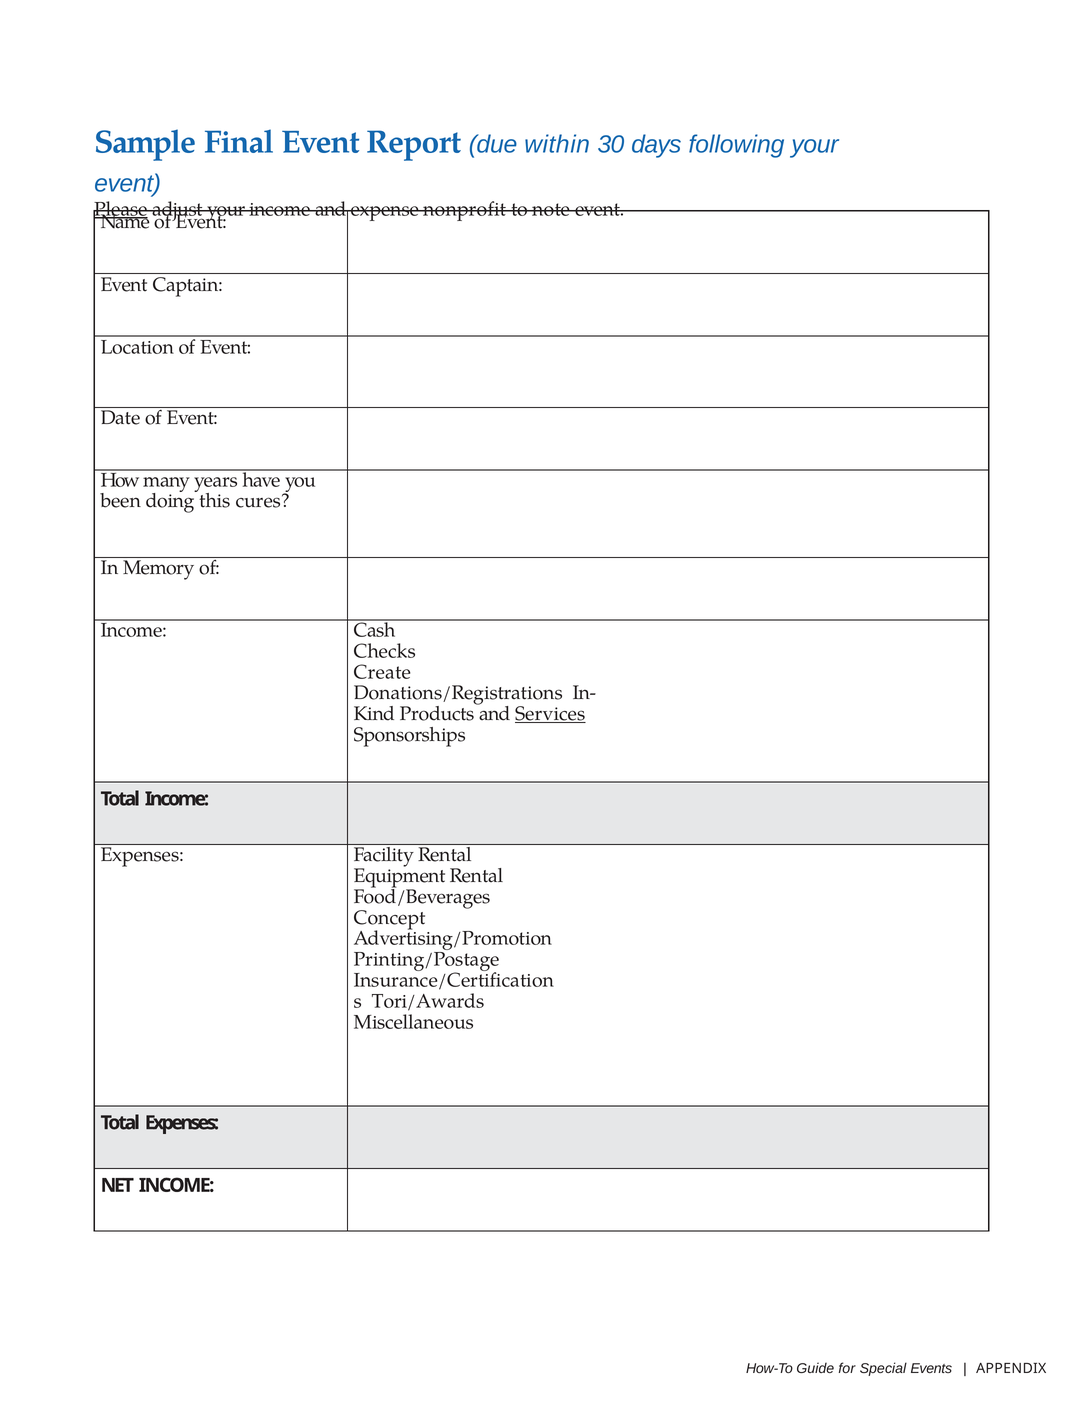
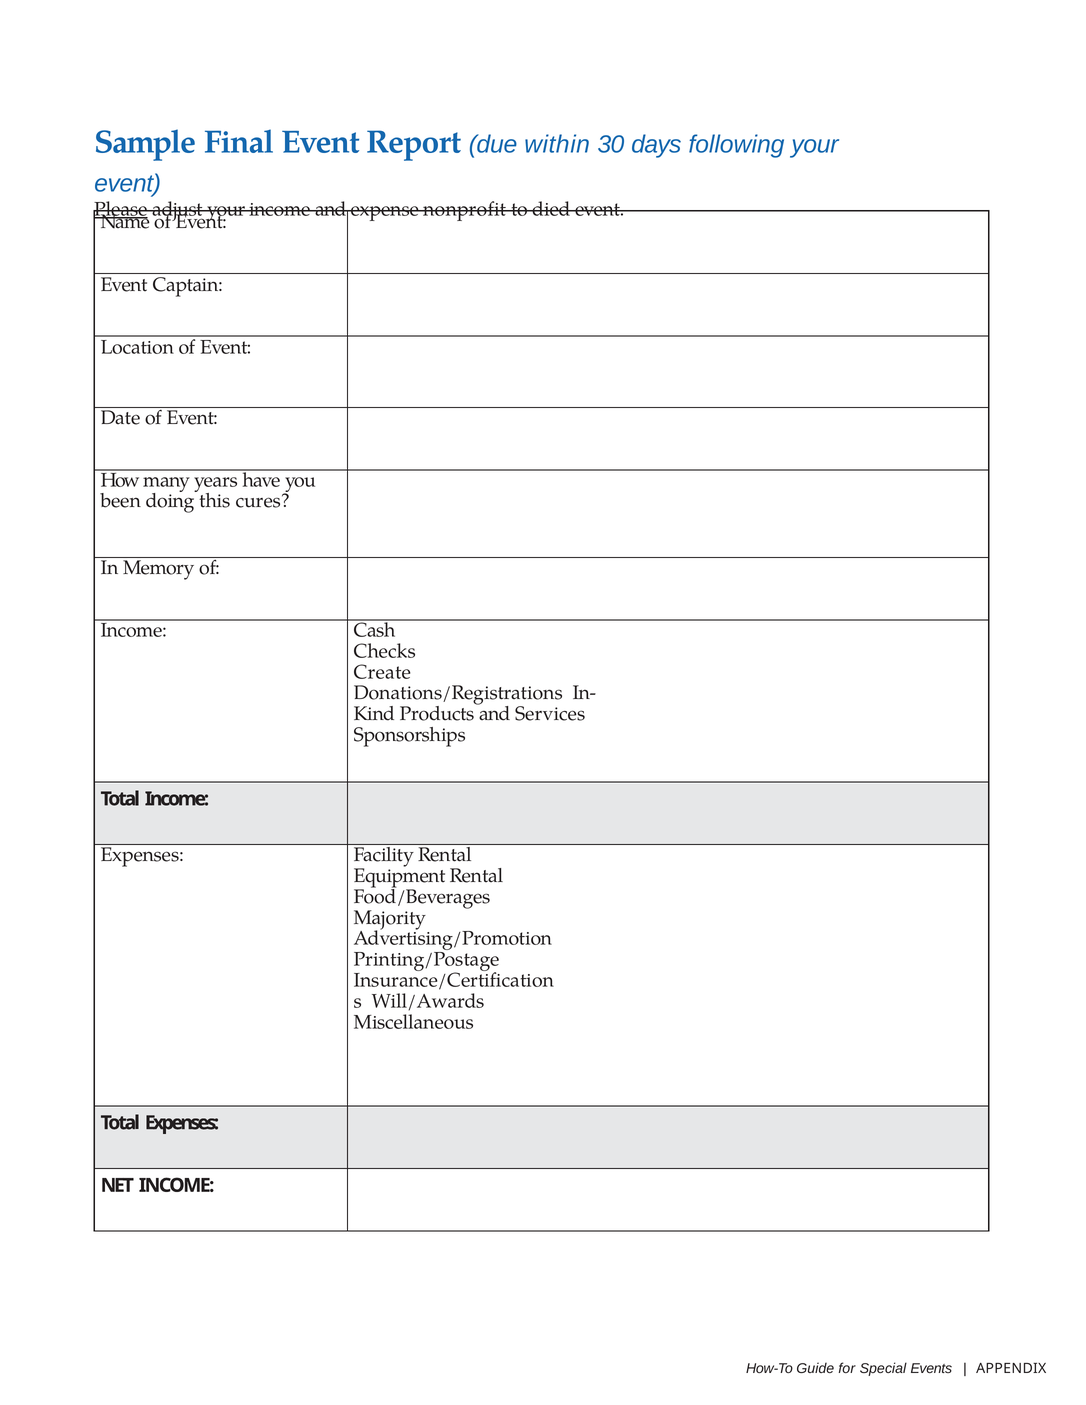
note: note -> died
Services underline: present -> none
Concept: Concept -> Majority
Tori/Awards: Tori/Awards -> Will/Awards
